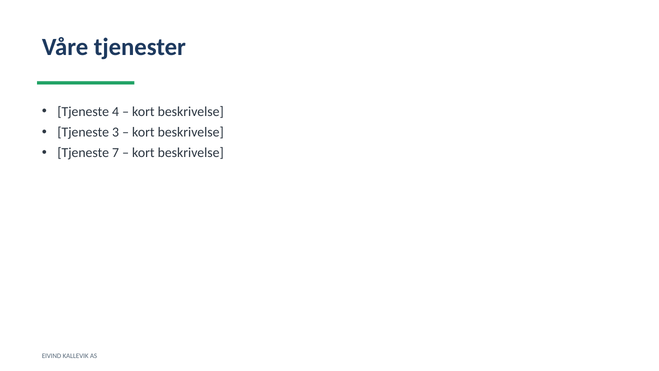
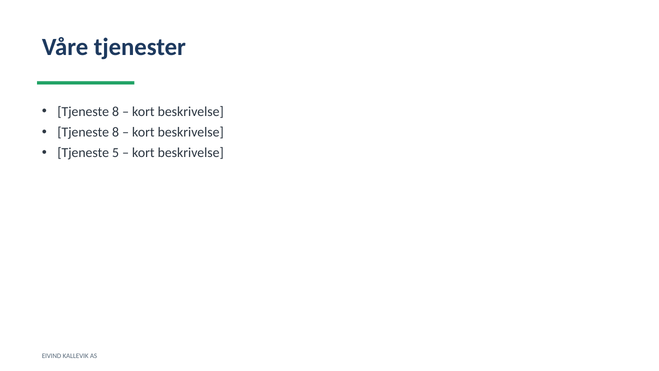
4 at (116, 112): 4 -> 8
3 at (116, 132): 3 -> 8
7: 7 -> 5
